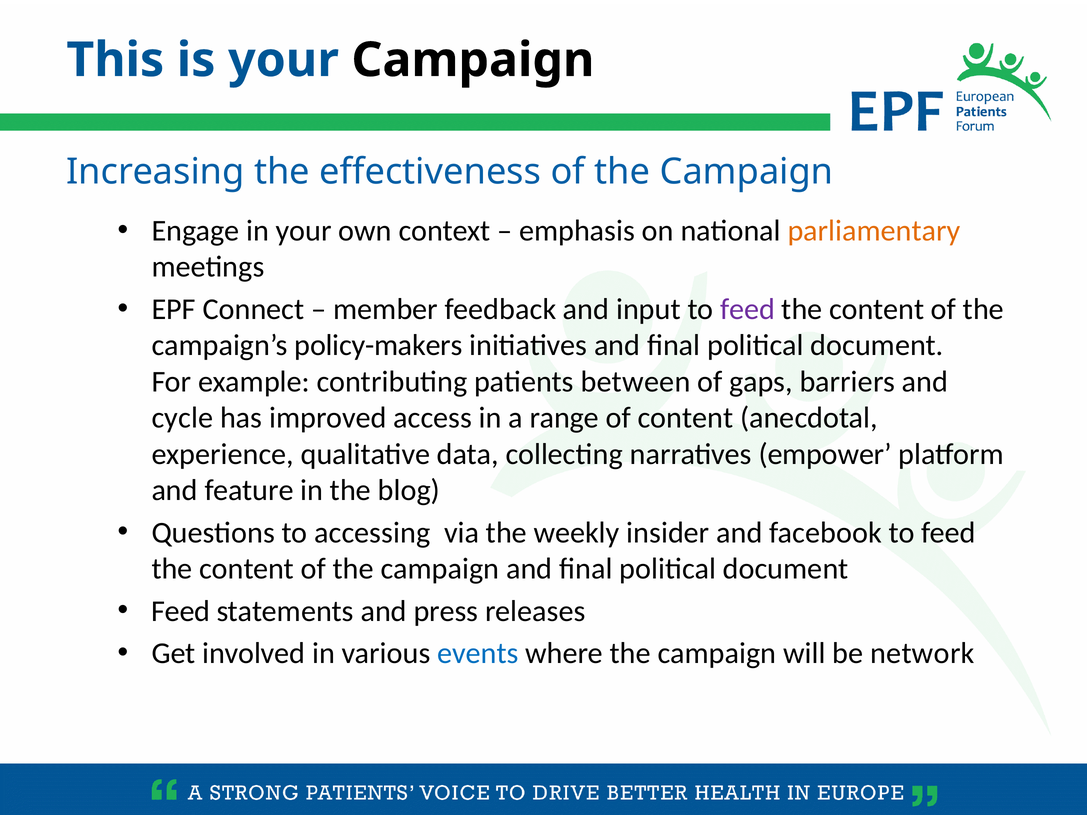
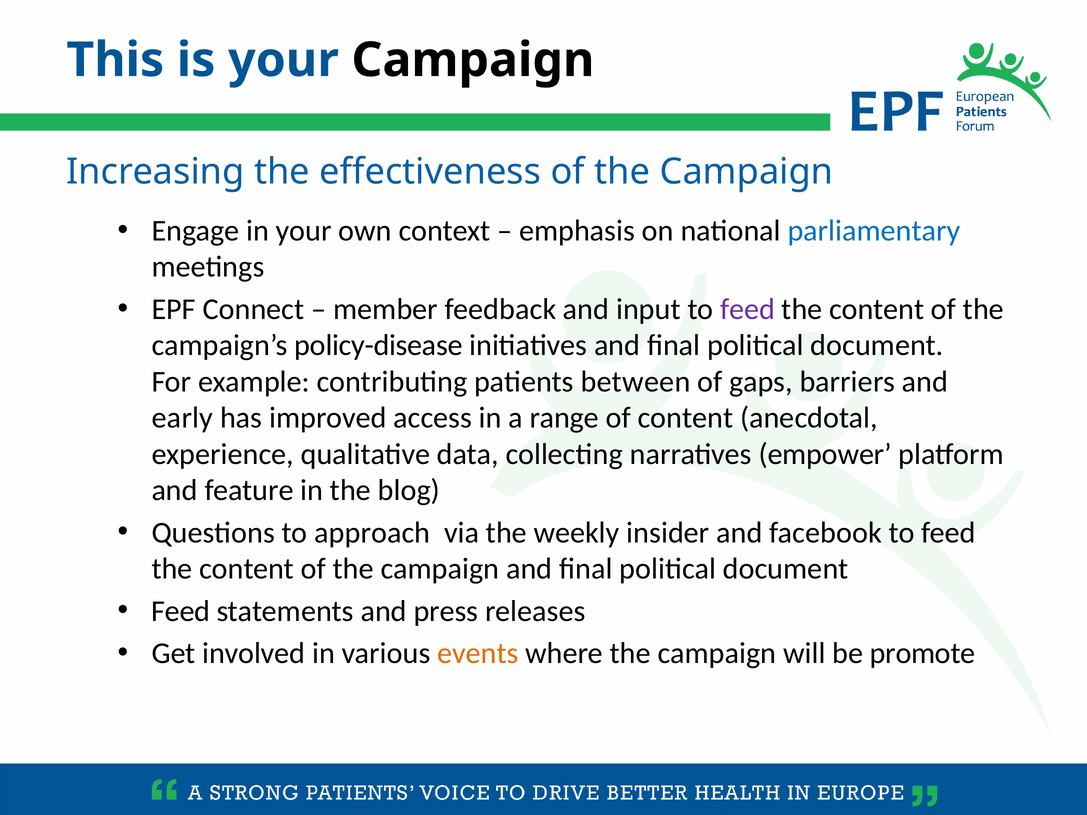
parliamentary colour: orange -> blue
policy-makers: policy-makers -> policy-disease
cycle: cycle -> early
accessing: accessing -> approach
events colour: blue -> orange
network: network -> promote
